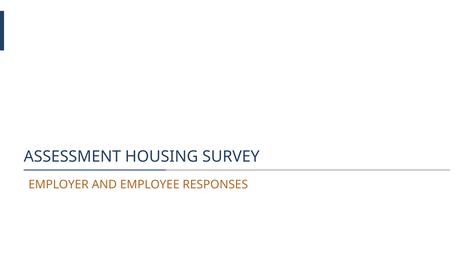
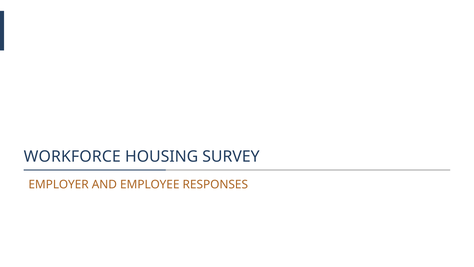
ASSESSMENT: ASSESSMENT -> WORKFORCE
